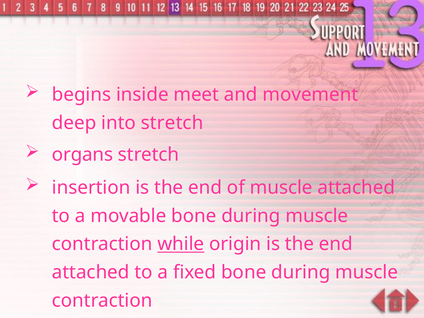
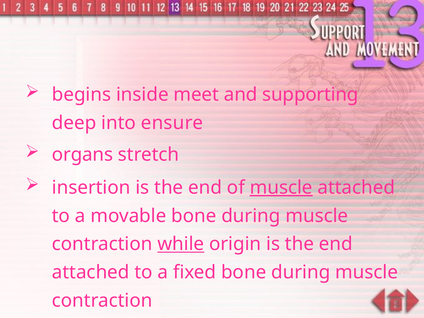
movement: movement -> supporting
into stretch: stretch -> ensure
muscle at (281, 188) underline: none -> present
